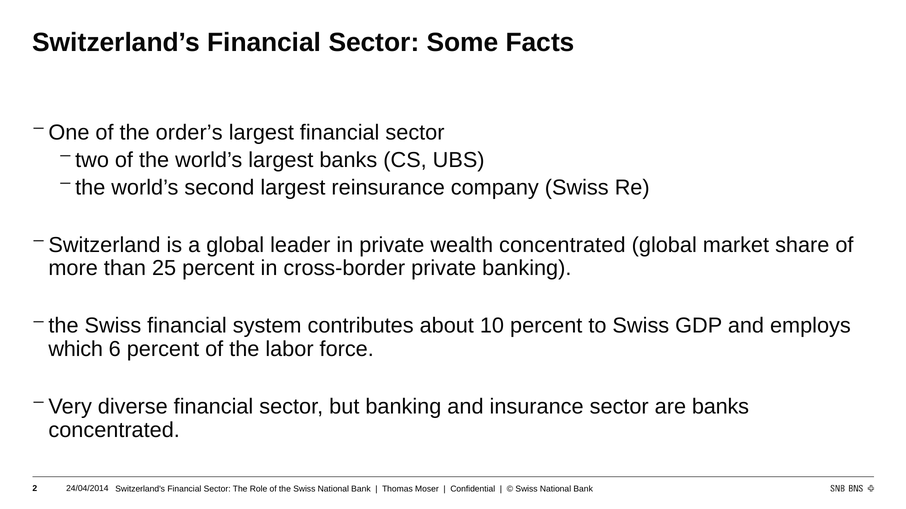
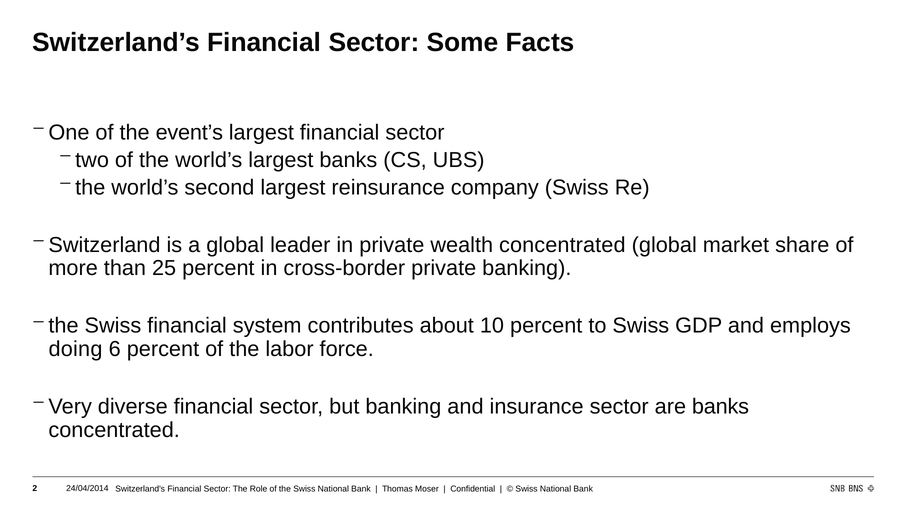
order’s: order’s -> event’s
which: which -> doing
